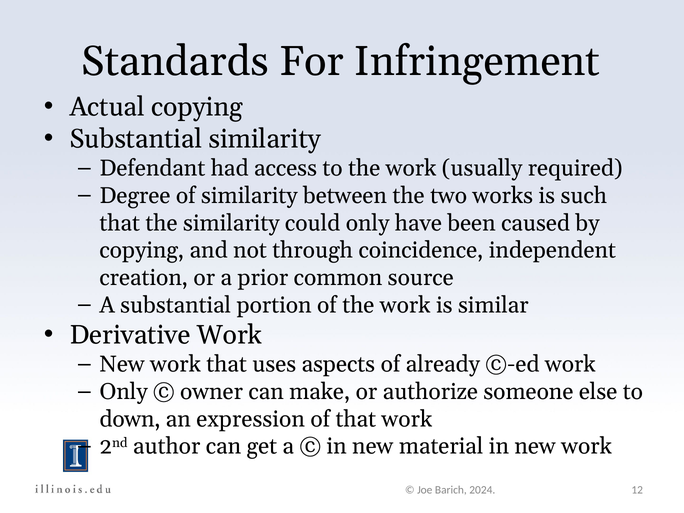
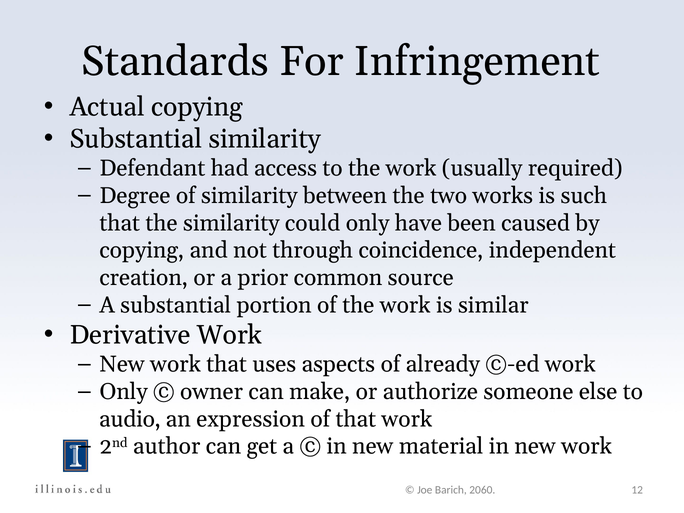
down: down -> audio
2024: 2024 -> 2060
